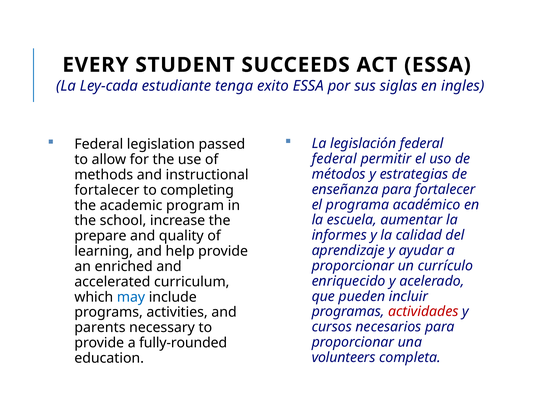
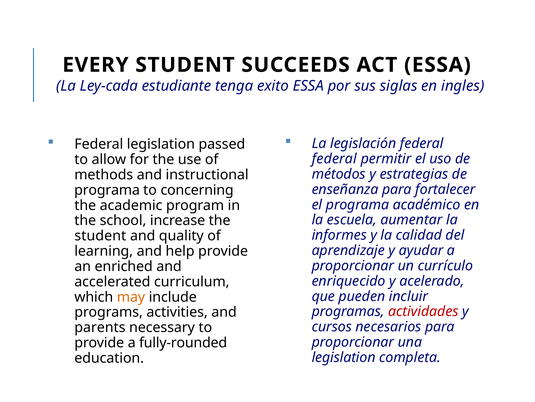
fortalecer at (107, 190): fortalecer -> programa
completing: completing -> concerning
prepare at (100, 235): prepare -> student
may colour: blue -> orange
volunteers at (344, 357): volunteers -> legislation
